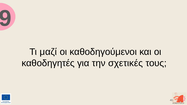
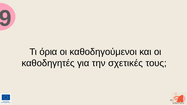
μαζί: μαζί -> όρια
